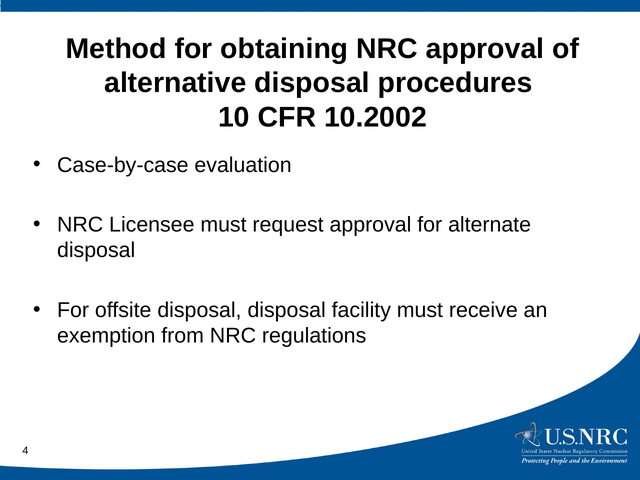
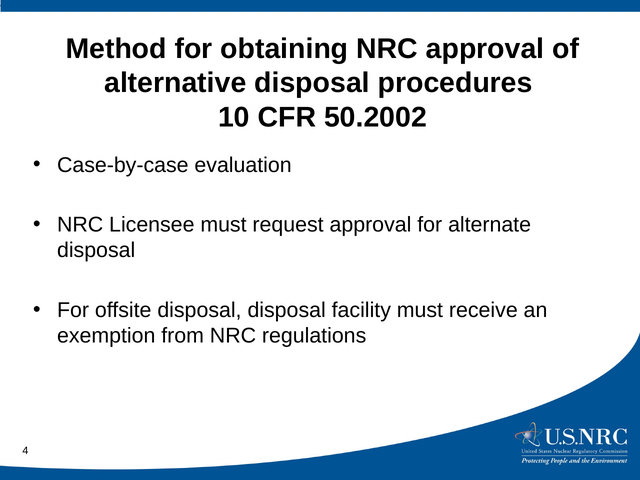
10.2002: 10.2002 -> 50.2002
